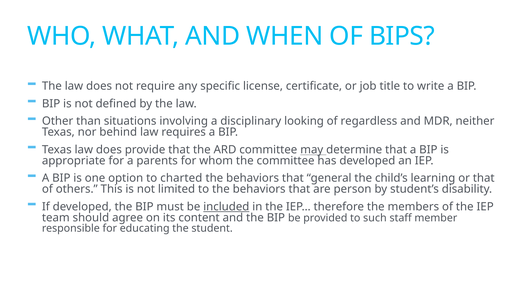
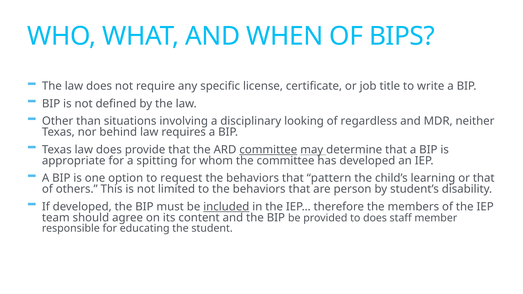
committee at (268, 150) underline: none -> present
parents: parents -> spitting
charted: charted -> request
general: general -> pattern
to such: such -> does
